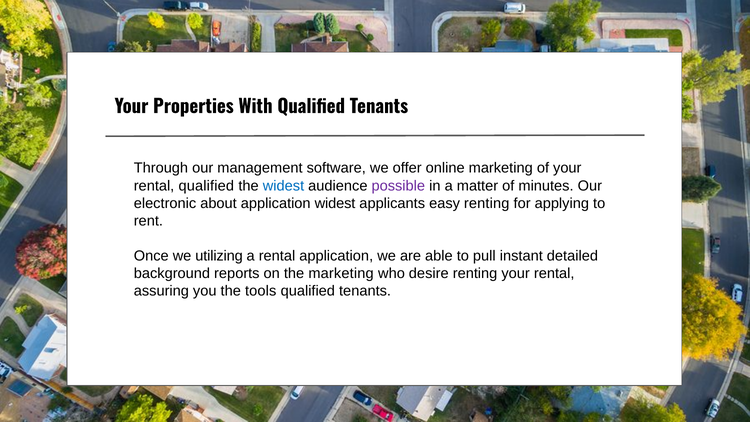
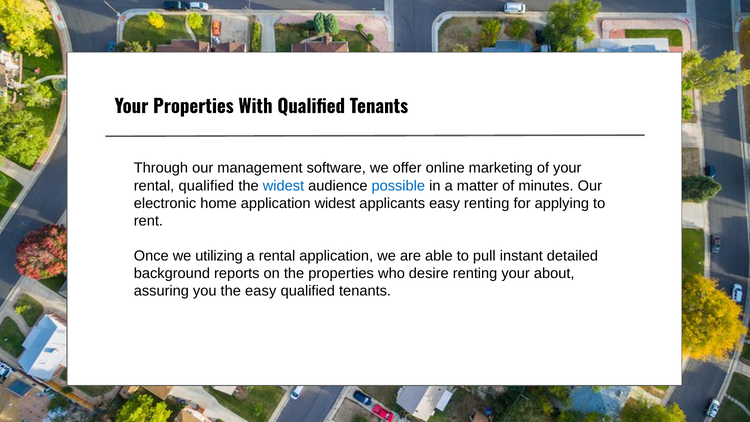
possible colour: purple -> blue
about: about -> home
the marketing: marketing -> properties
renting your rental: rental -> about
the tools: tools -> easy
